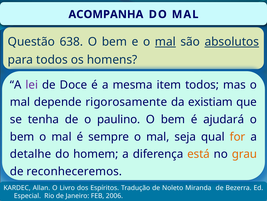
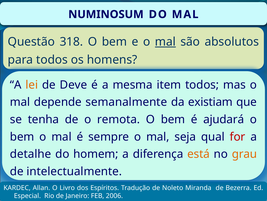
ACOMPANHA: ACOMPANHA -> NUMINOSUM
638: 638 -> 318
absolutos underline: present -> none
lei colour: purple -> orange
Doce: Doce -> Deve
rigorosamente: rigorosamente -> semanalmente
paulino: paulino -> remota
for colour: orange -> red
reconheceremos: reconheceremos -> intelectualmente
